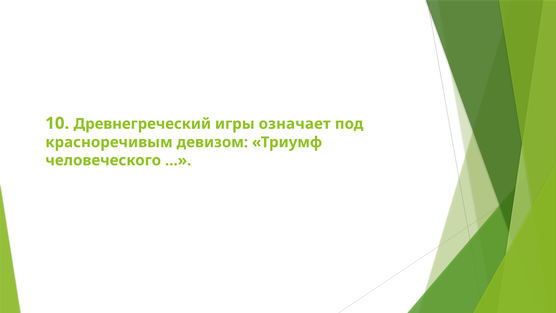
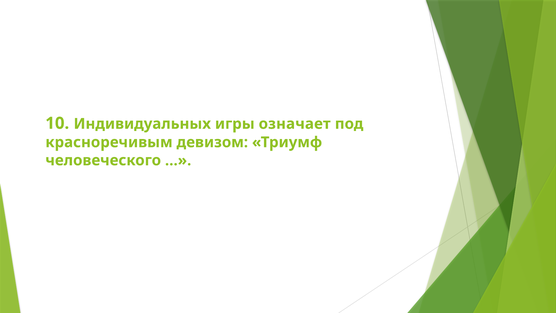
Древнегреческий: Древнегреческий -> Индивидуальных
